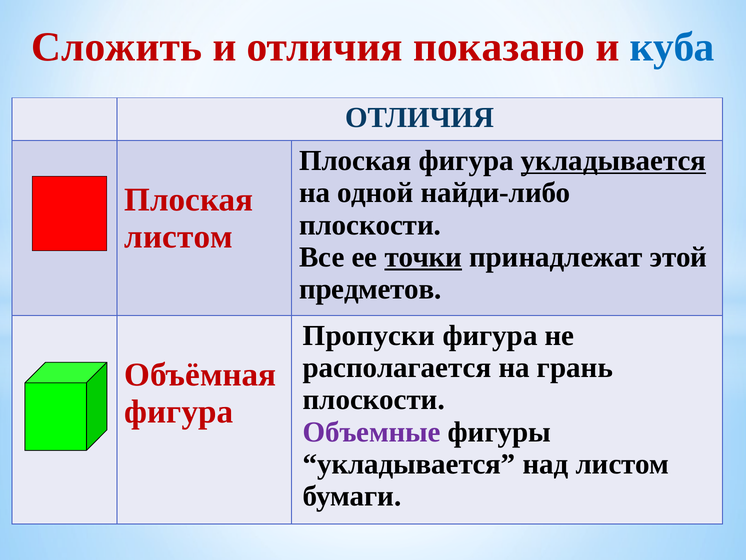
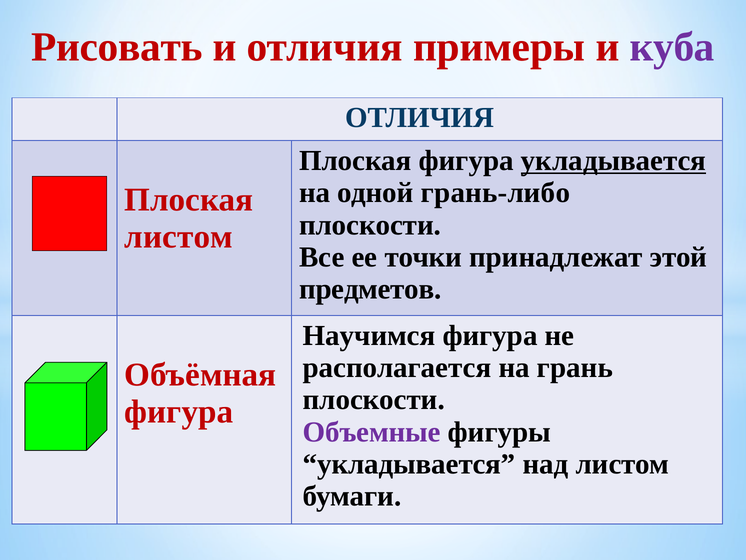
Сложить: Сложить -> Рисовать
показано: показано -> примеры
куба colour: blue -> purple
найди-либо: найди-либо -> грань-либо
точки underline: present -> none
Пропуски: Пропуски -> Научимся
